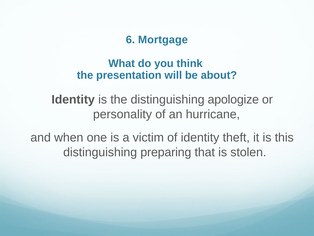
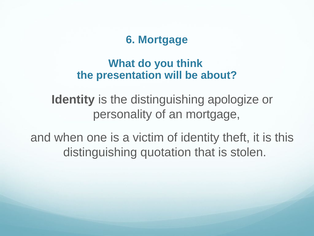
an hurricane: hurricane -> mortgage
preparing: preparing -> quotation
